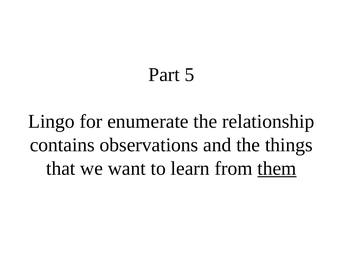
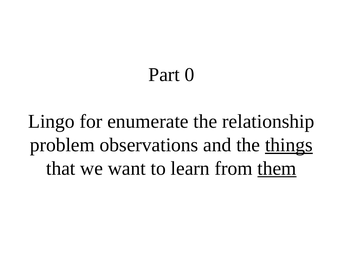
5: 5 -> 0
contains: contains -> problem
things underline: none -> present
